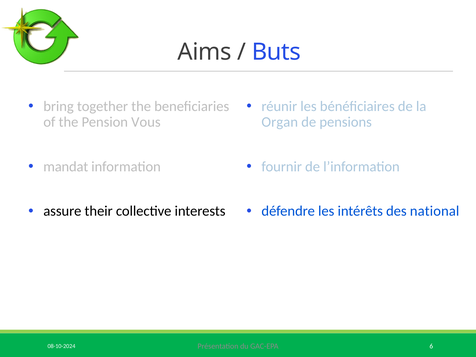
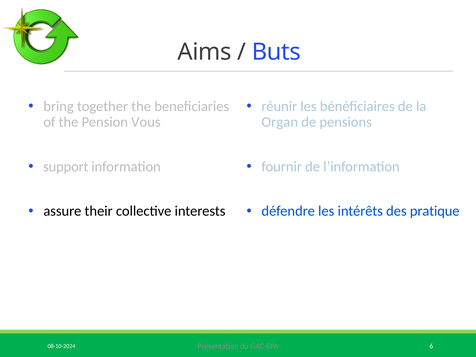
mandat: mandat -> support
national: national -> pratique
